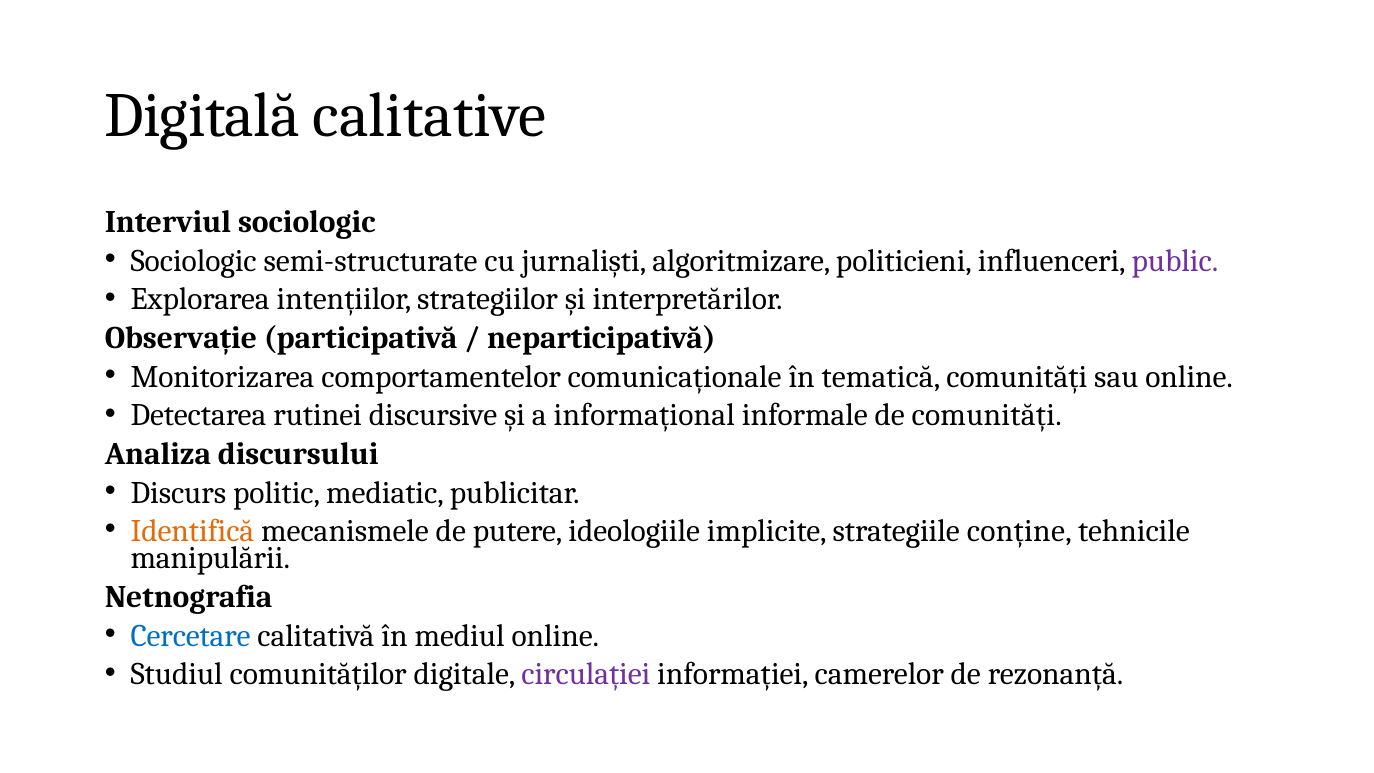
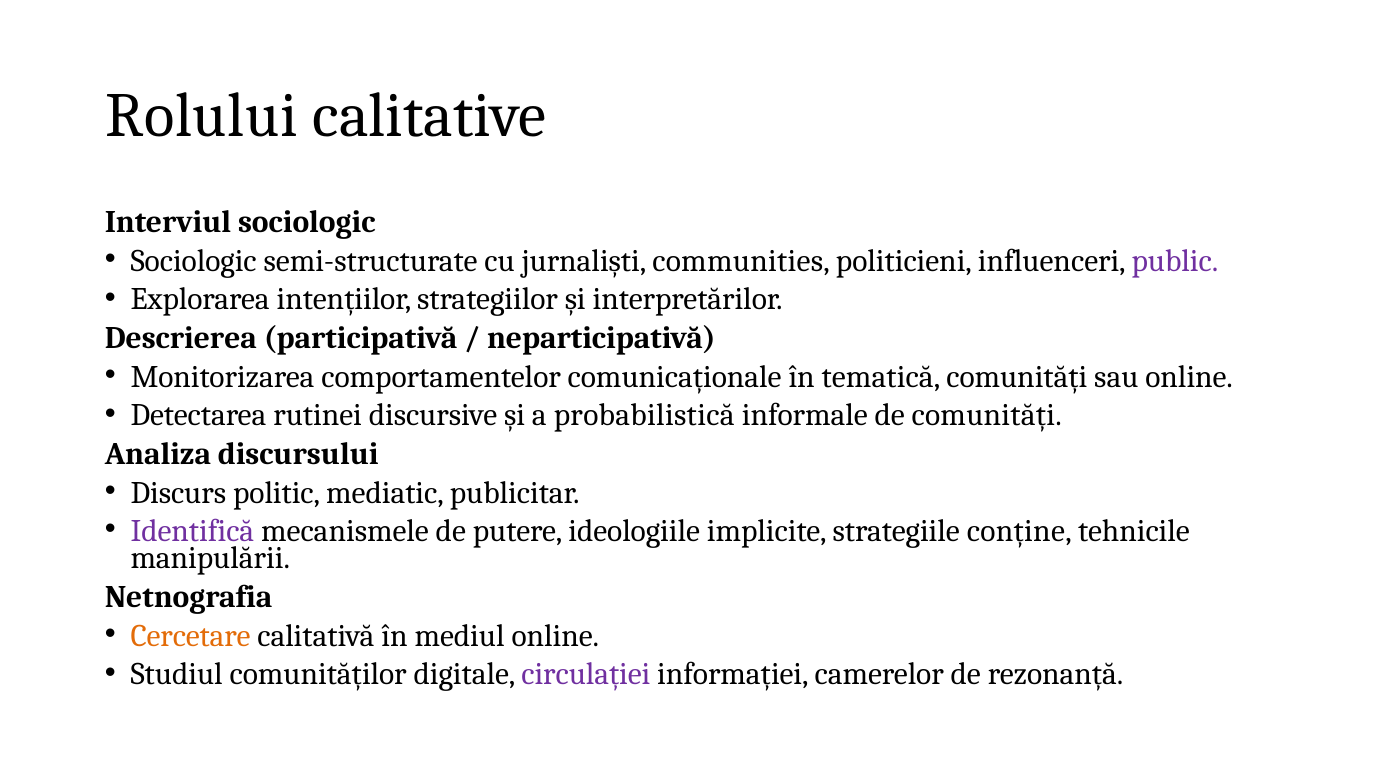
Digitală: Digitală -> Rolului
algoritmizare: algoritmizare -> communities
Observație: Observație -> Descrierea
informațional: informațional -> probabilistică
Identifică colour: orange -> purple
Cercetare colour: blue -> orange
